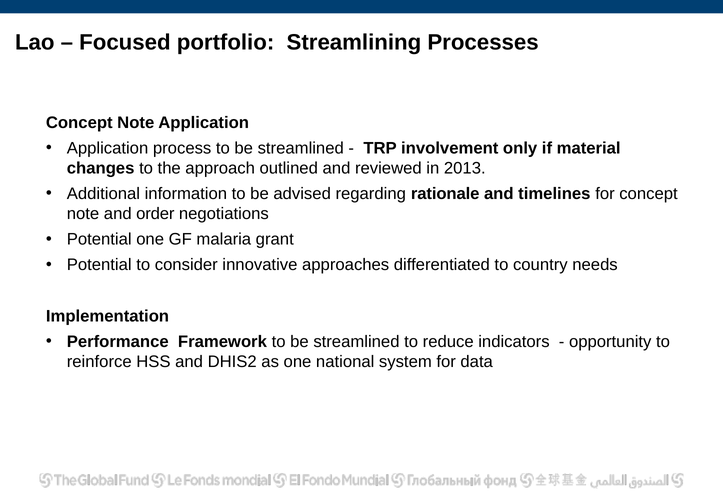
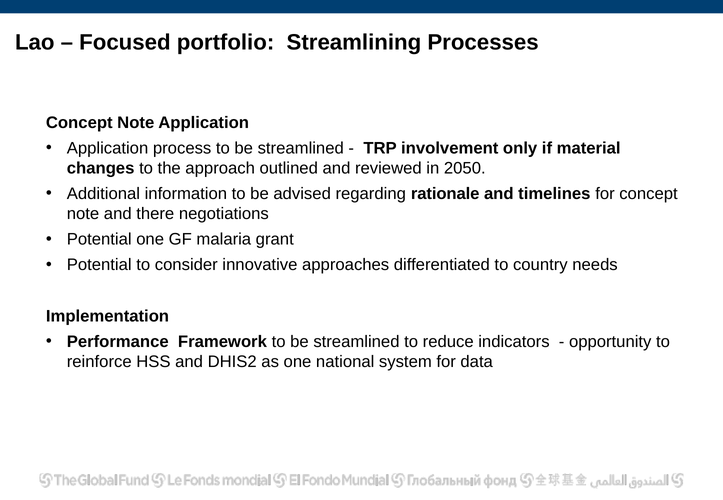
2013: 2013 -> 2050
order: order -> there
